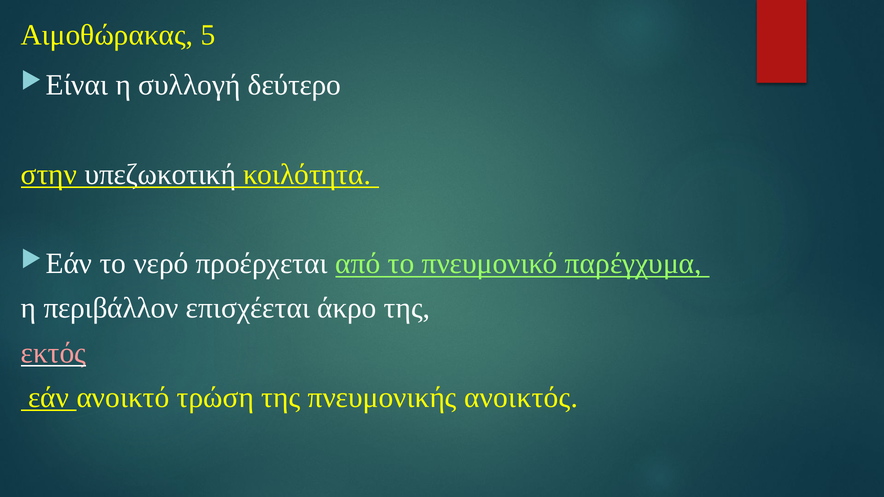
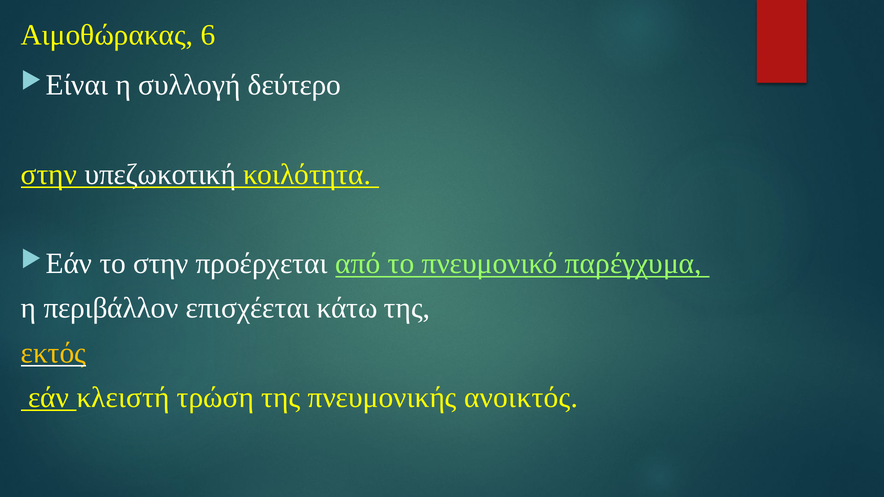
5: 5 -> 6
το νερό: νερό -> στην
άκρο: άκρο -> κάτω
εκτός colour: pink -> yellow
ανοικτό: ανοικτό -> κλειστή
